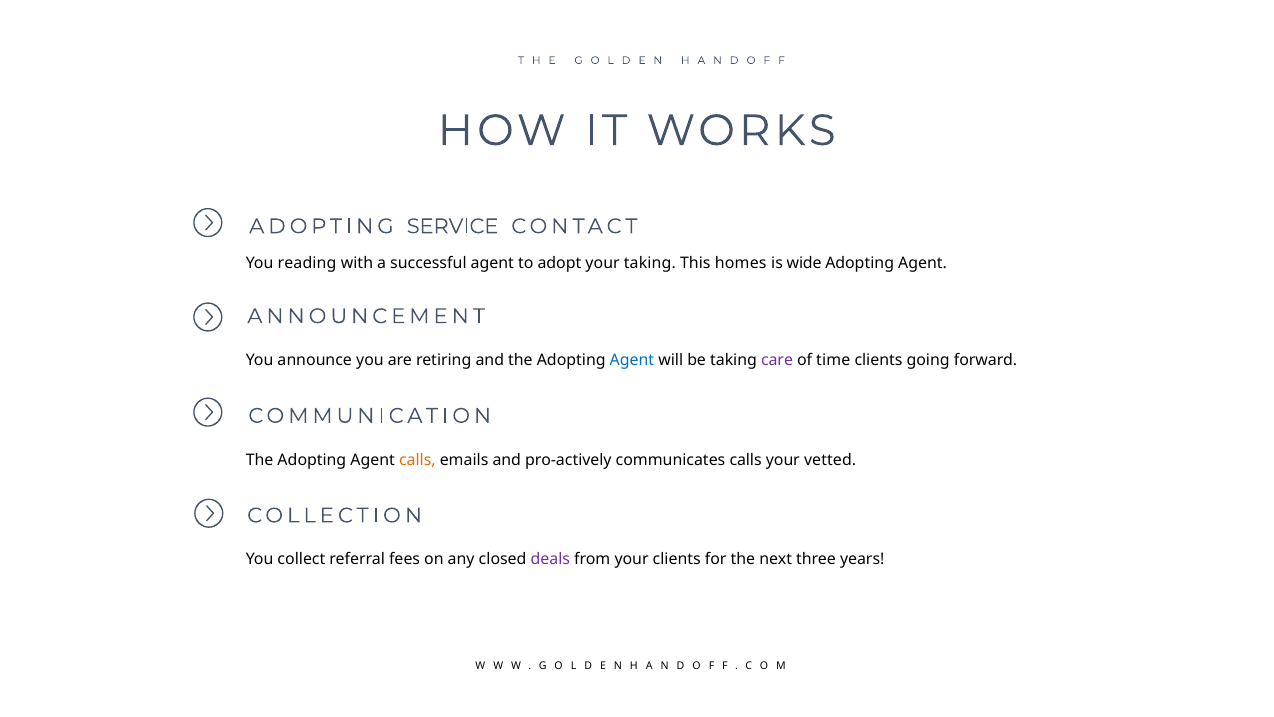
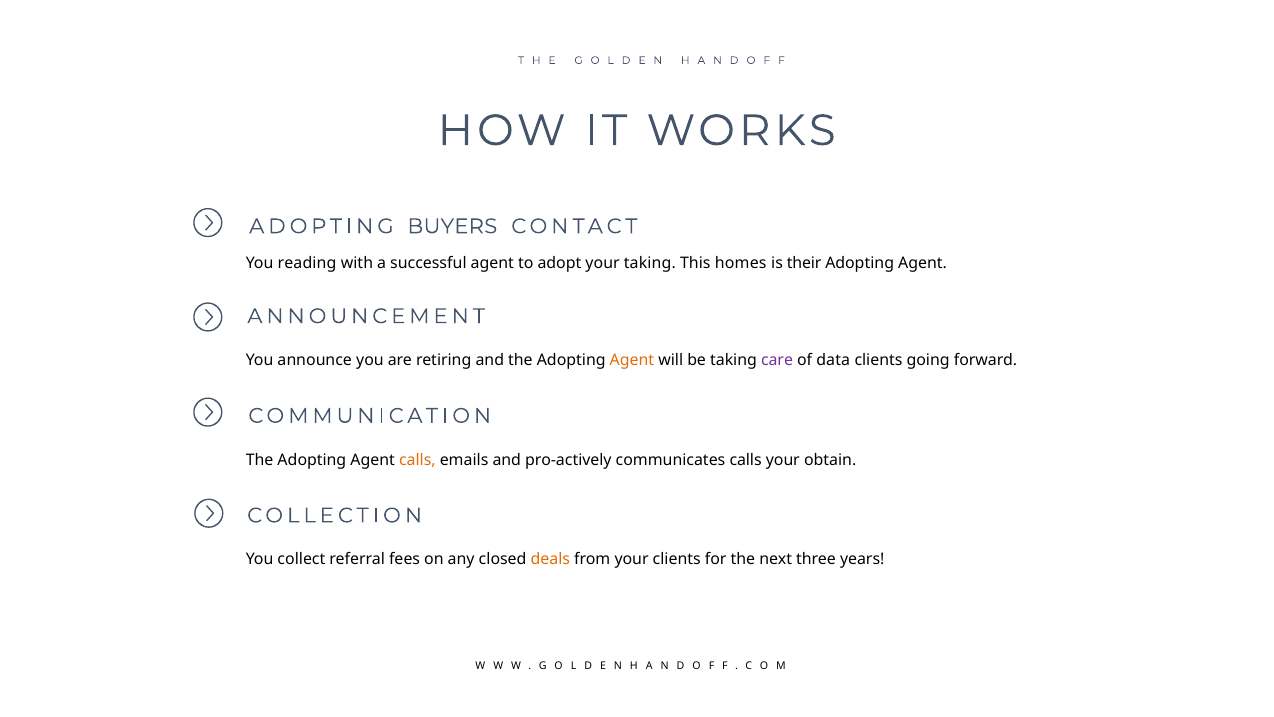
SERVICE: SERVICE -> BUYERS
wide: wide -> their
Agent at (632, 360) colour: blue -> orange
time: time -> data
vetted: vetted -> obtain
deals colour: purple -> orange
